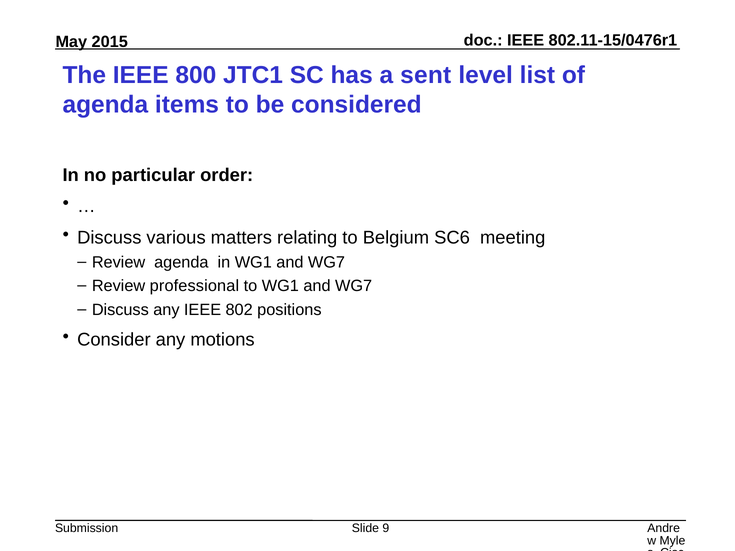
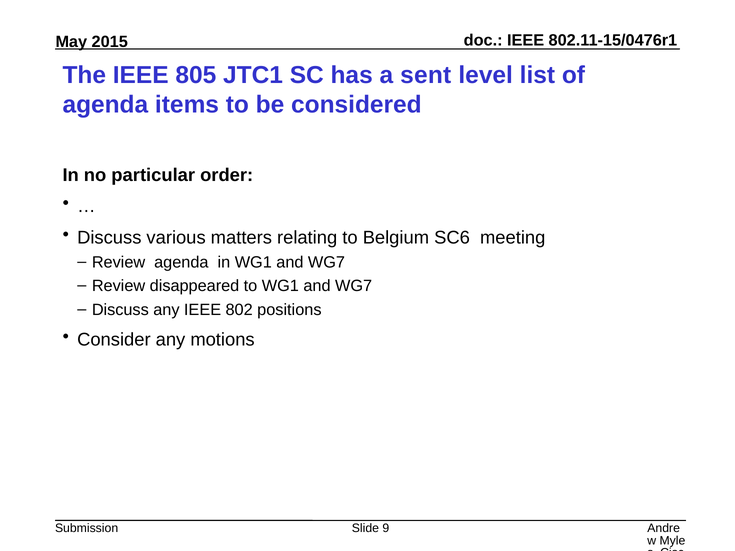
800: 800 -> 805
professional: professional -> disappeared
